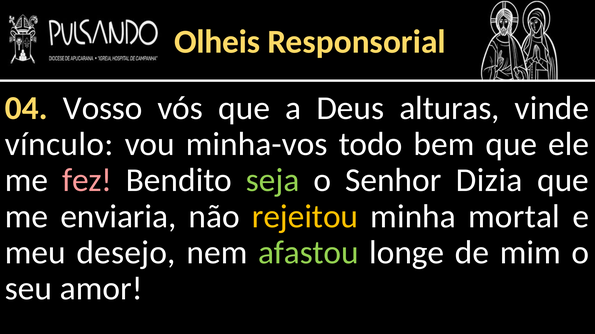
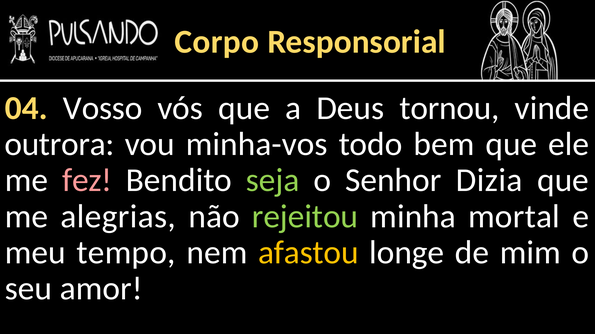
Olheis: Olheis -> Corpo
alturas: alturas -> tornou
vínculo: vínculo -> outrora
enviaria: enviaria -> alegrias
rejeitou colour: yellow -> light green
desejo: desejo -> tempo
afastou colour: light green -> yellow
